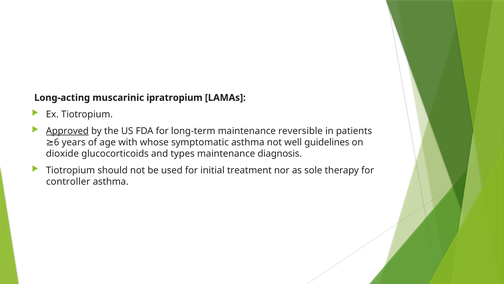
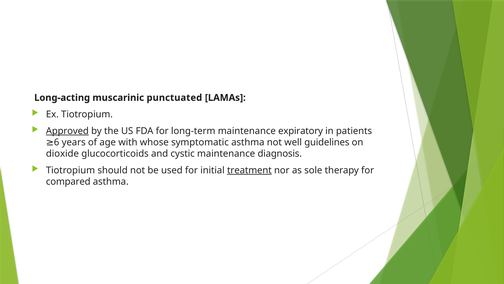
ipratropium: ipratropium -> punctuated
reversible: reversible -> expiratory
types: types -> cystic
treatment underline: none -> present
controller: controller -> compared
